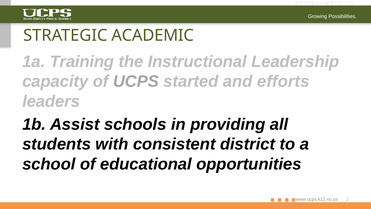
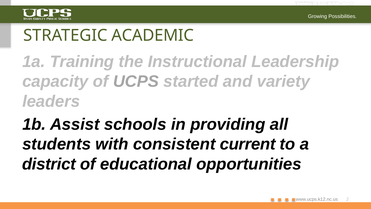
efforts: efforts -> variety
district: district -> current
school: school -> district
